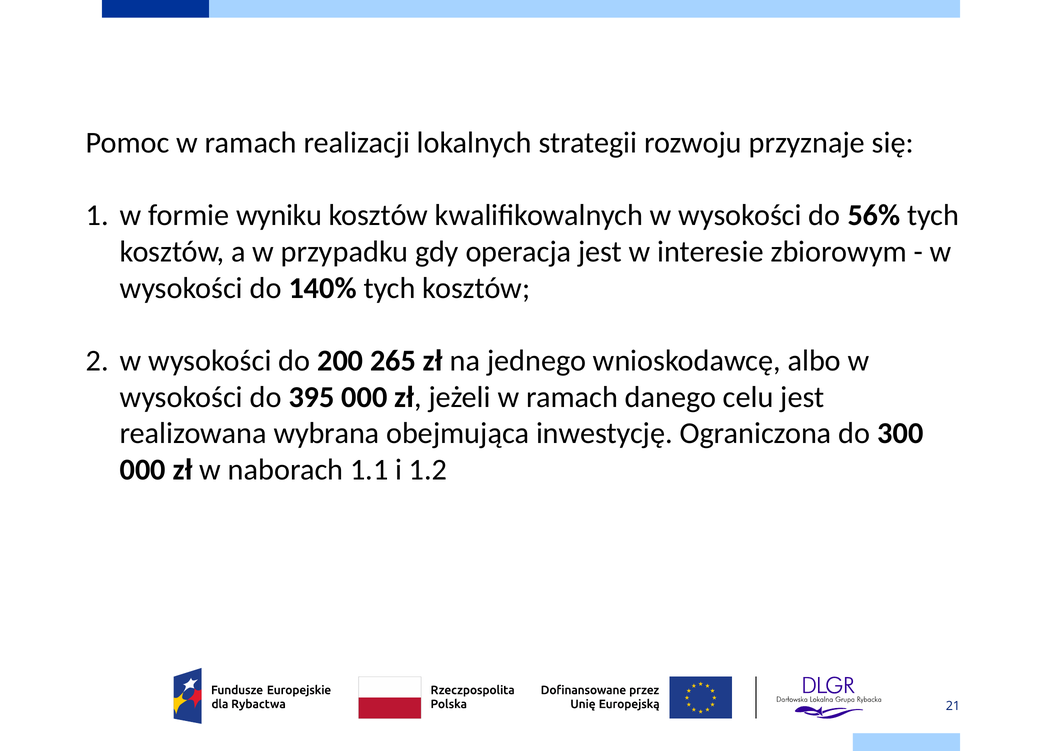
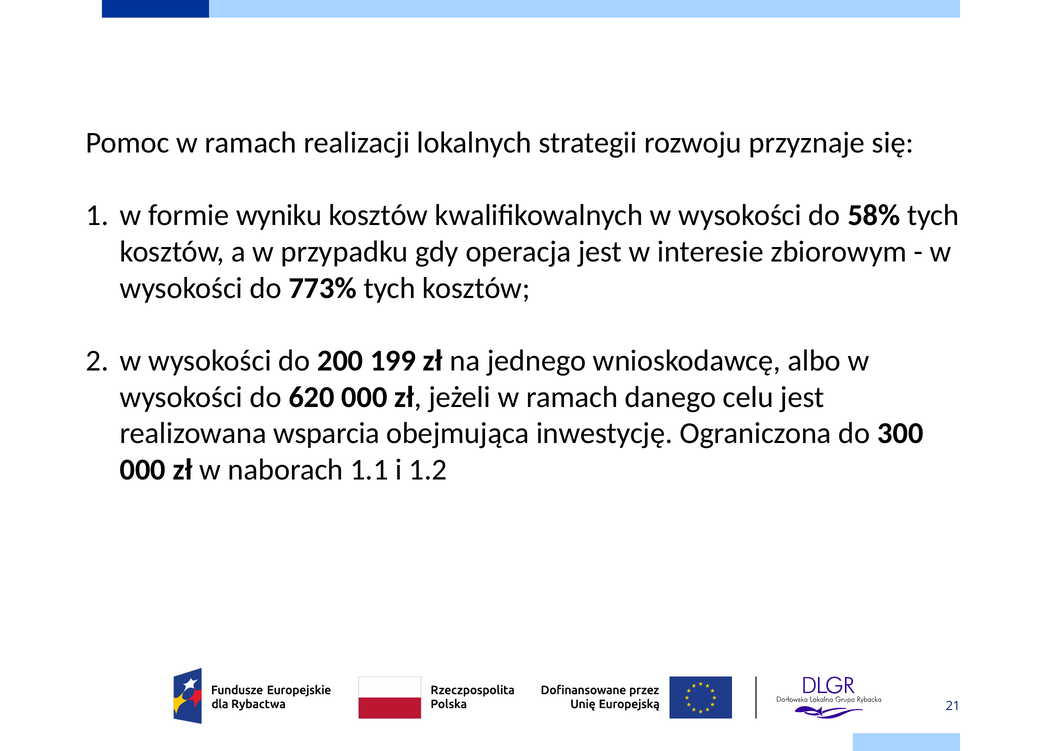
56%: 56% -> 58%
140%: 140% -> 773%
265: 265 -> 199
395: 395 -> 620
wybrana: wybrana -> wsparcia
